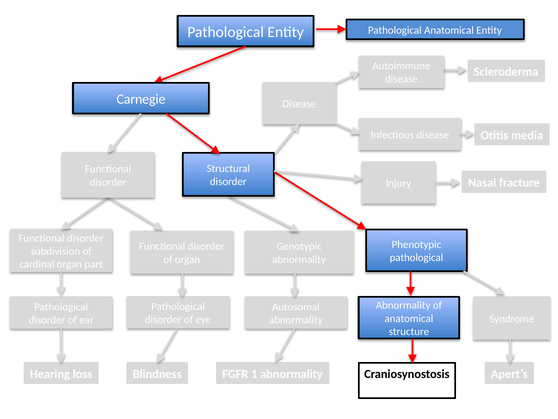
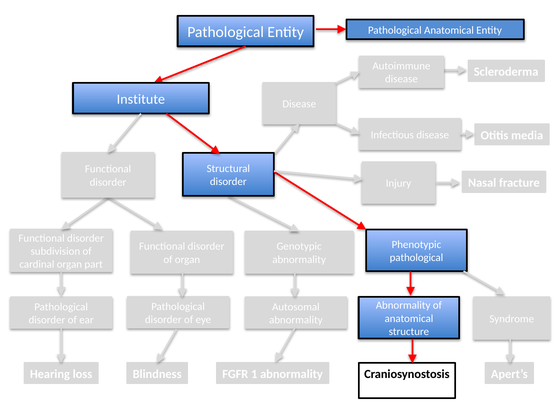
Carnegie: Carnegie -> Institute
